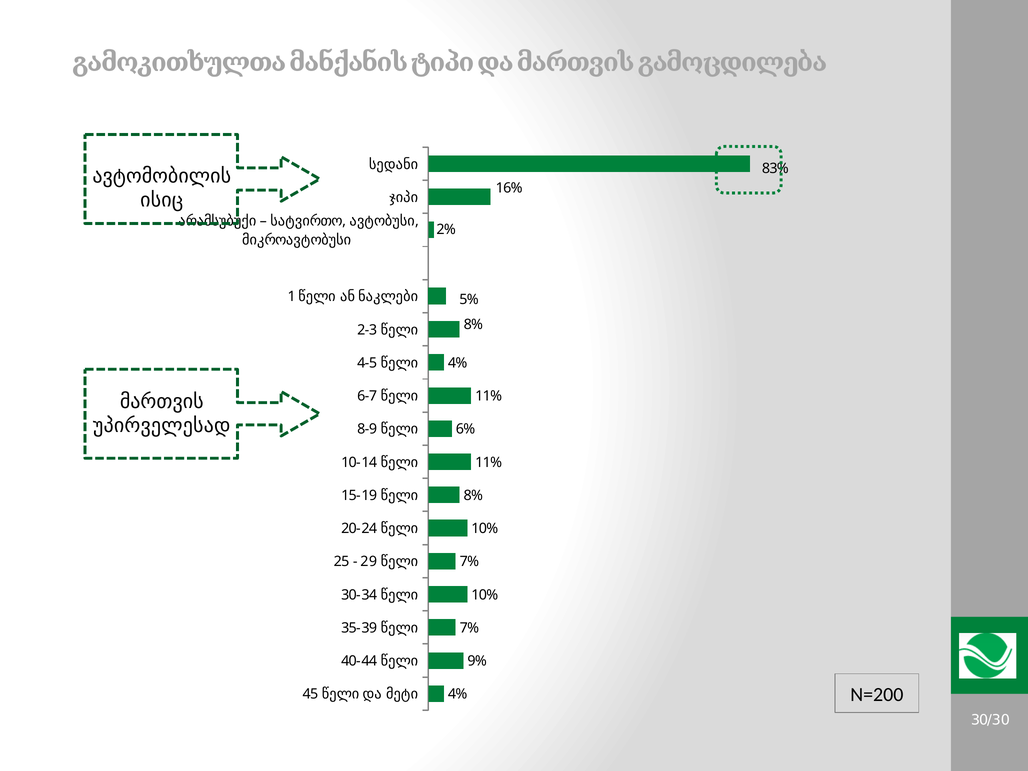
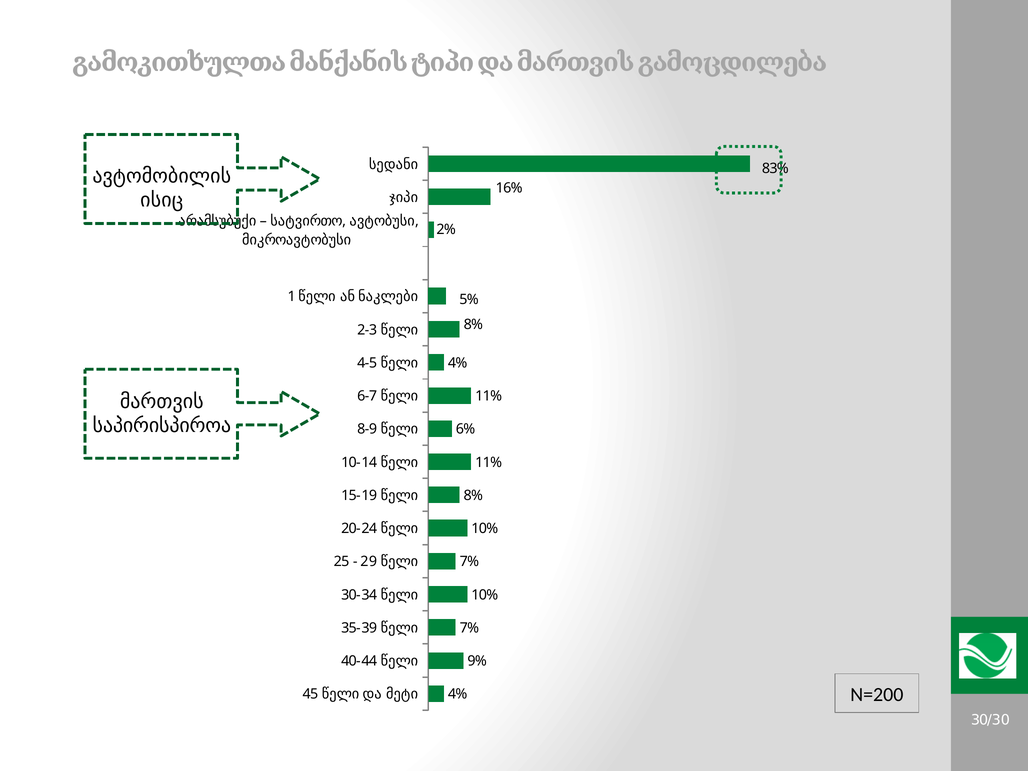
უპირველესად: უპირველესად -> საპირისპიროა
